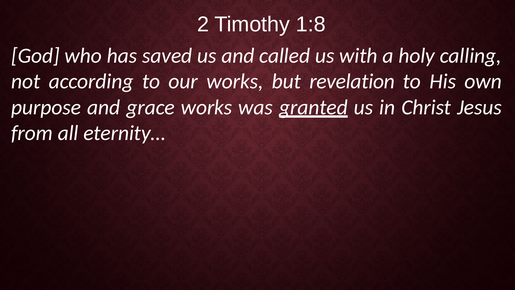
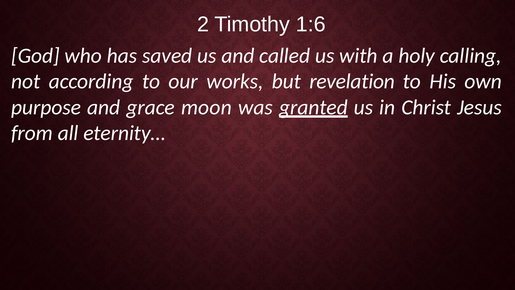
1:8: 1:8 -> 1:6
grace works: works -> moon
